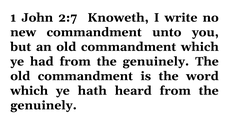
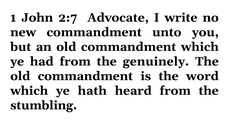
Knoweth: Knoweth -> Advocate
genuinely at (44, 105): genuinely -> stumbling
